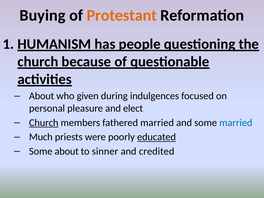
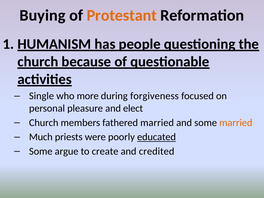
About at (42, 96): About -> Single
given: given -> more
indulgences: indulgences -> forgiveness
Church at (44, 123) underline: present -> none
married at (236, 123) colour: blue -> orange
Some about: about -> argue
sinner: sinner -> create
